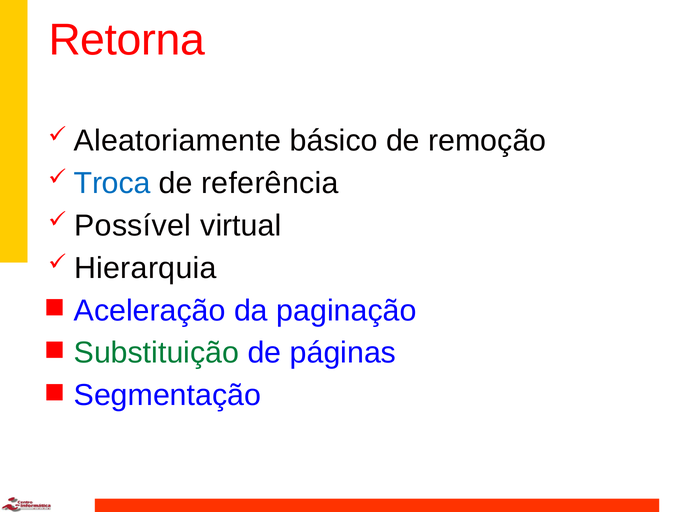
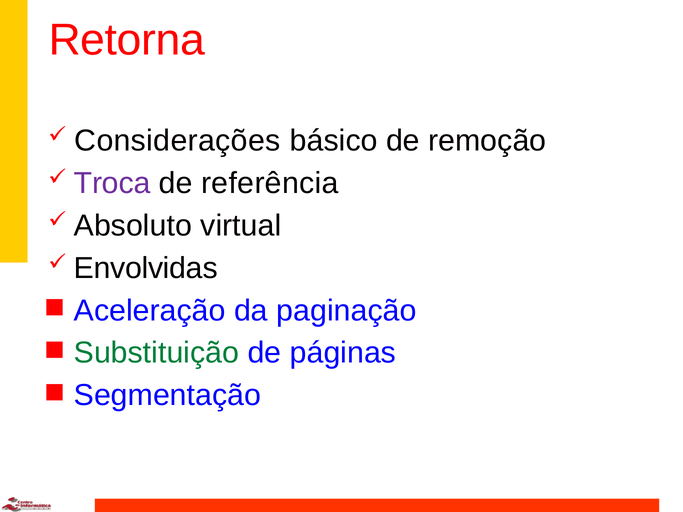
Aleatoriamente: Aleatoriamente -> Considerações
Troca colour: blue -> purple
Possível: Possível -> Absoluto
Hierarquia: Hierarquia -> Envolvidas
